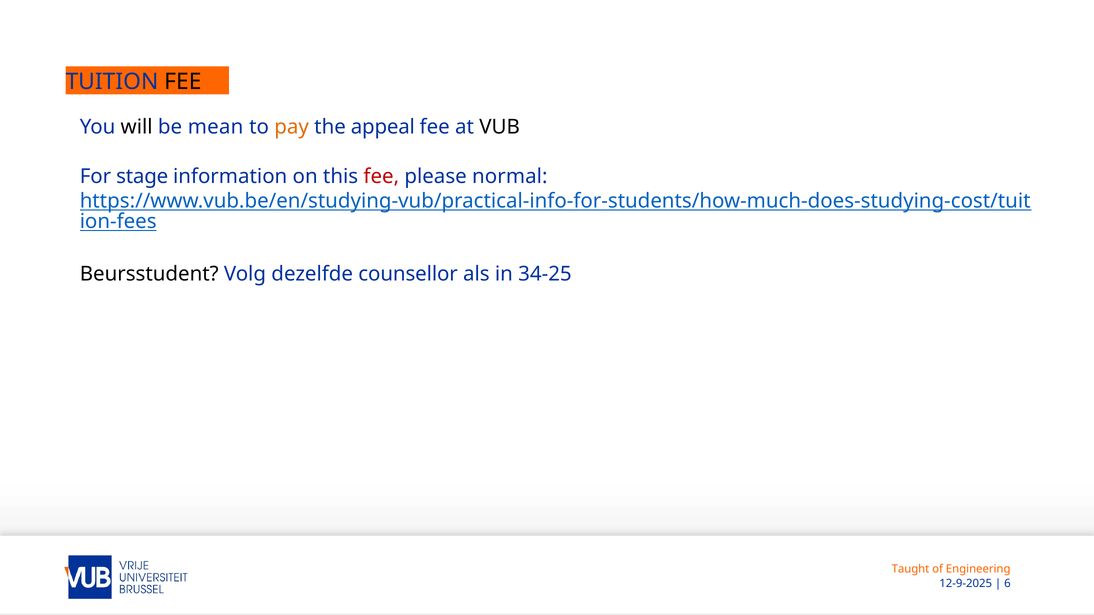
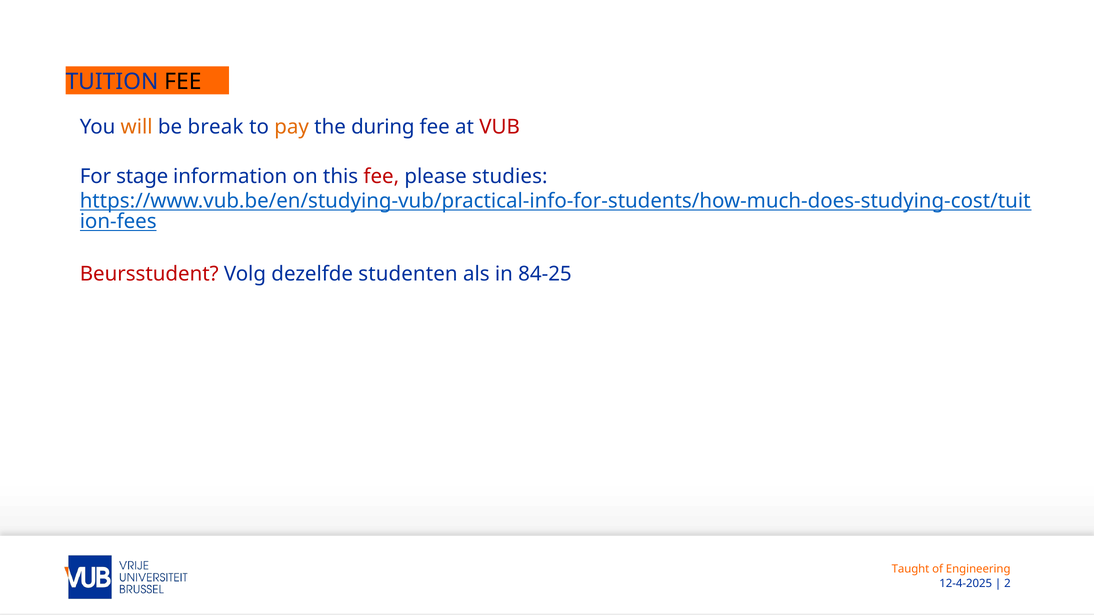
will colour: black -> orange
mean: mean -> break
appeal: appeal -> during
VUB colour: black -> red
normal: normal -> studies
Beursstudent colour: black -> red
counsellor: counsellor -> studenten
34-25: 34-25 -> 84-25
12-9-2025: 12-9-2025 -> 12-4-2025
6: 6 -> 2
